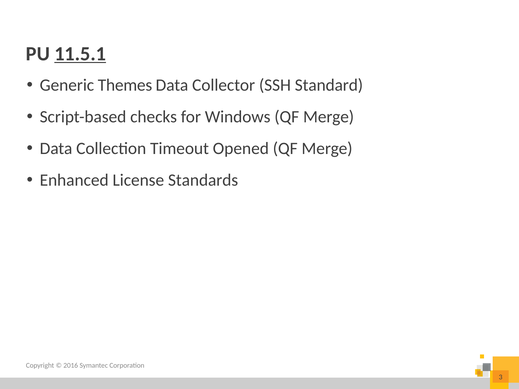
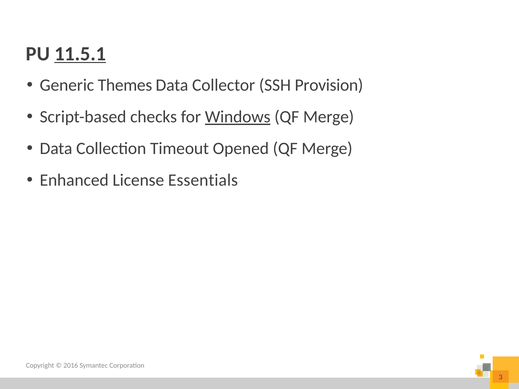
Standard: Standard -> Provision
Windows underline: none -> present
Standards: Standards -> Essentials
